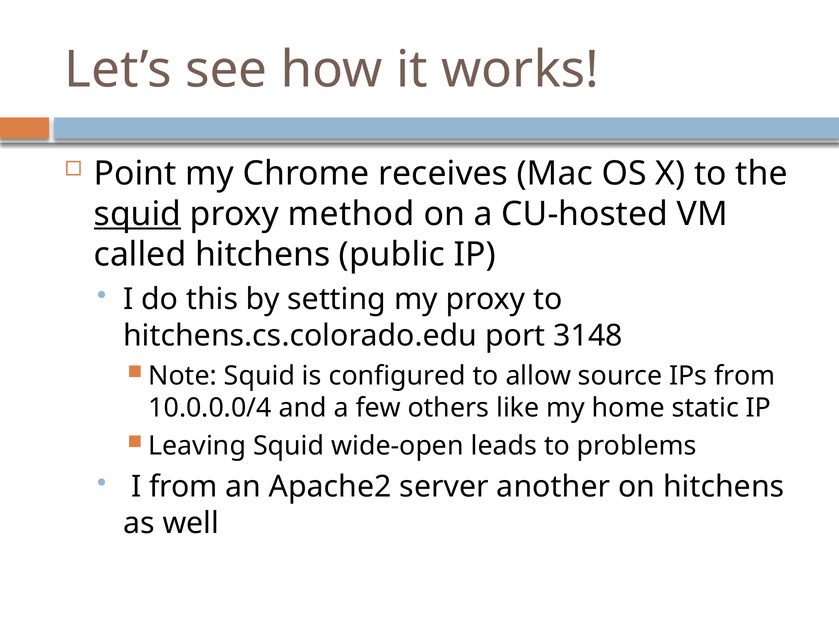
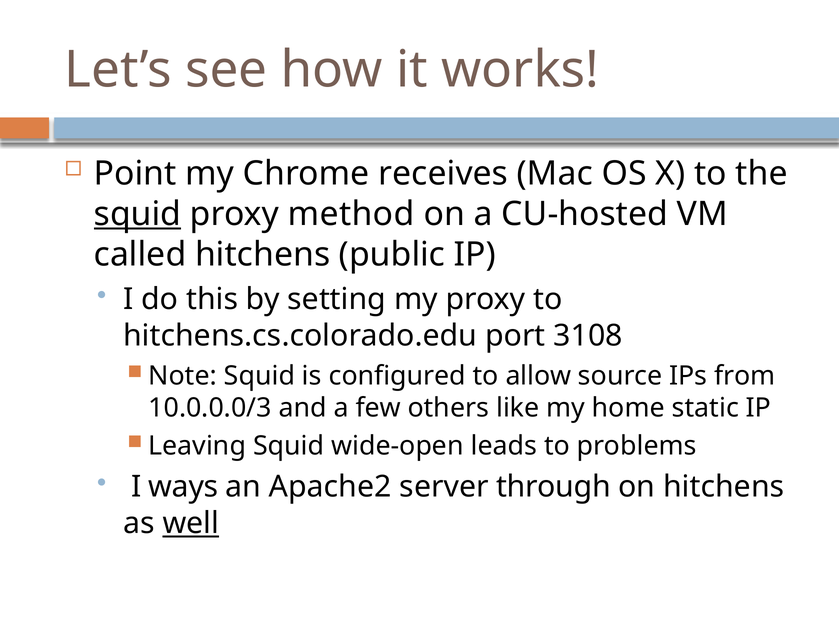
3148: 3148 -> 3108
10.0.0.0/4: 10.0.0.0/4 -> 10.0.0.0/3
I from: from -> ways
another: another -> through
well underline: none -> present
